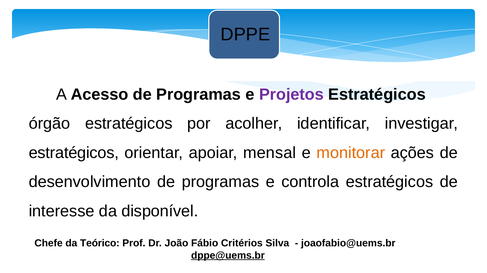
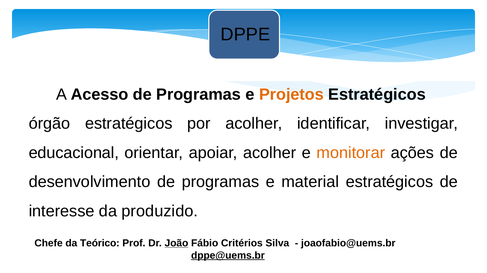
Projetos colour: purple -> orange
estratégicos at (74, 153): estratégicos -> educacional
apoiar mensal: mensal -> acolher
controla: controla -> material
disponível: disponível -> produzido
João underline: none -> present
